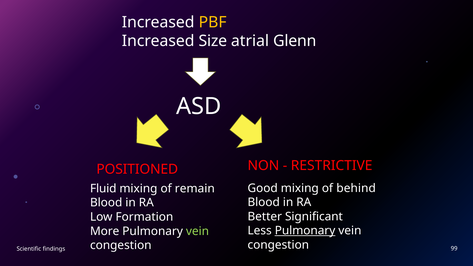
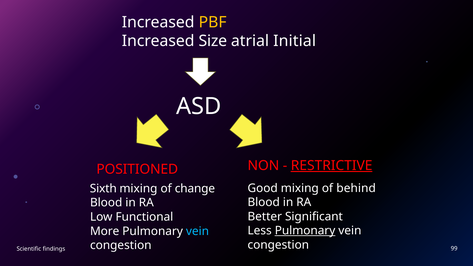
Glenn: Glenn -> Initial
RESTRICTIVE underline: none -> present
Fluid: Fluid -> Sixth
remain: remain -> change
Formation: Formation -> Functional
vein at (197, 231) colour: light green -> light blue
